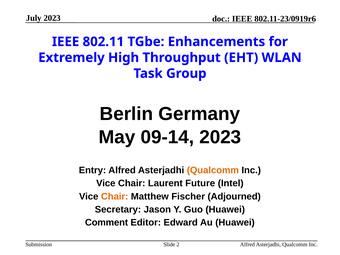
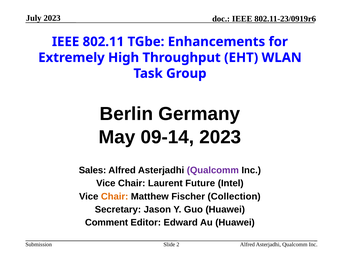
Entry: Entry -> Sales
Qualcomm at (213, 170) colour: orange -> purple
Adjourned: Adjourned -> Collection
